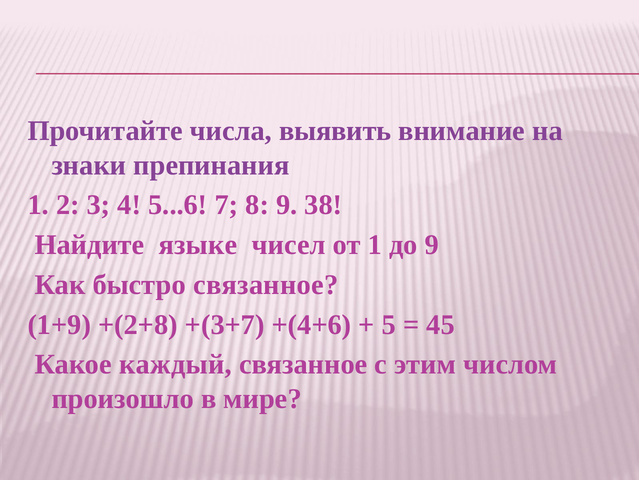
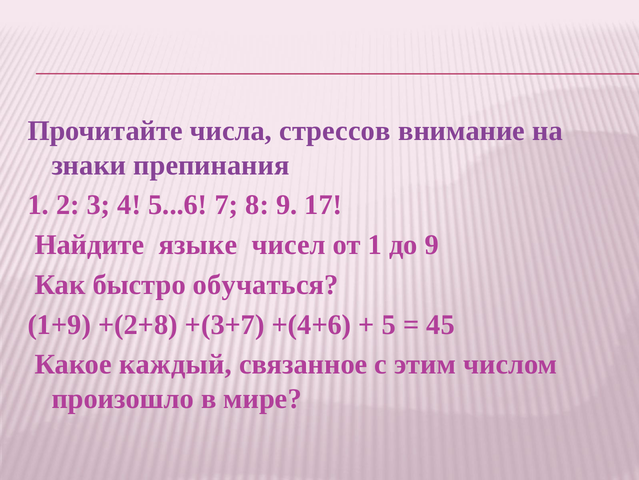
выявить: выявить -> стрессов
38: 38 -> 17
быстро связанное: связанное -> обучаться
